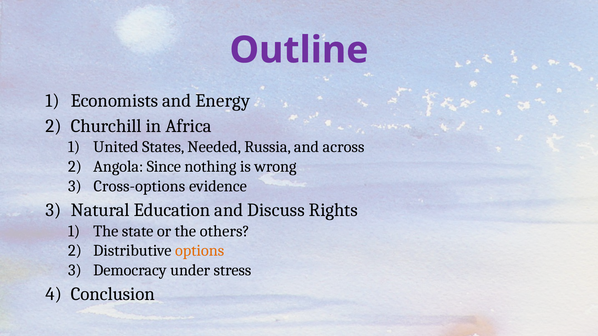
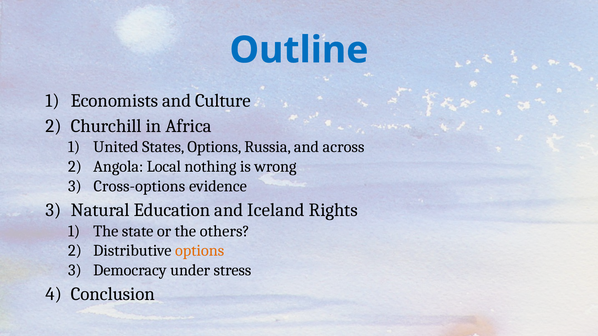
Outline colour: purple -> blue
Energy: Energy -> Culture
States Needed: Needed -> Options
Since: Since -> Local
Discuss: Discuss -> Iceland
